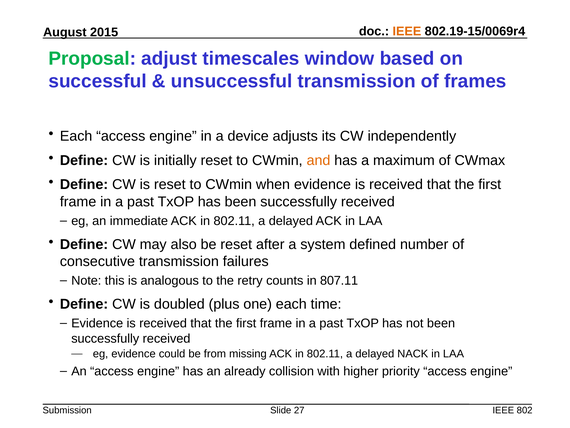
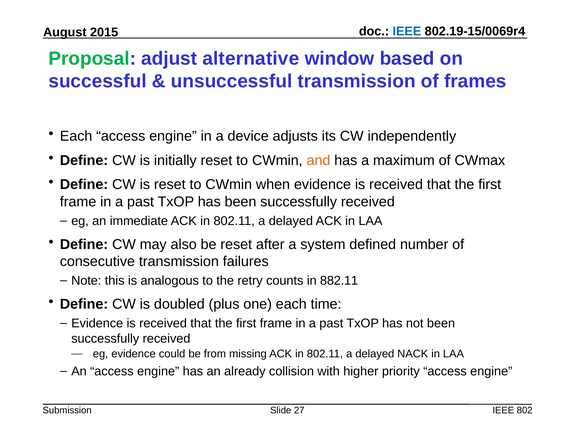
IEEE at (407, 31) colour: orange -> blue
timescales: timescales -> alternative
807.11: 807.11 -> 882.11
